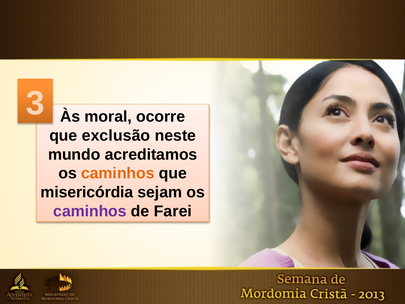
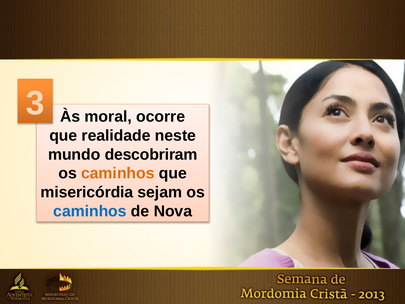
exclusão: exclusão -> realidade
acreditamos: acreditamos -> descobriram
caminhos at (90, 211) colour: purple -> blue
Farei: Farei -> Nova
